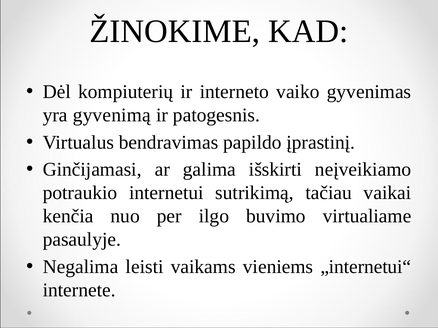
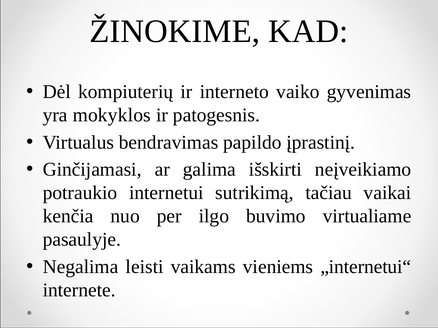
gyvenimą: gyvenimą -> mokyklos
